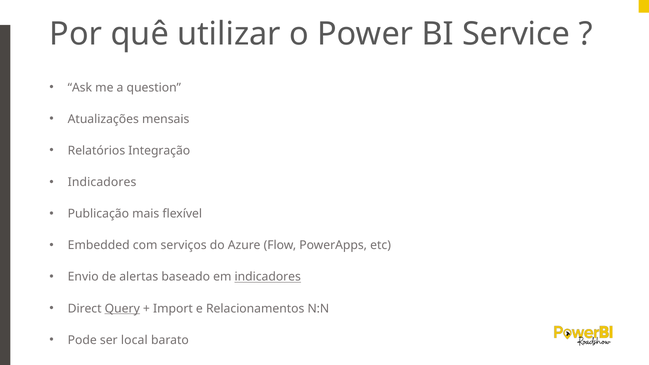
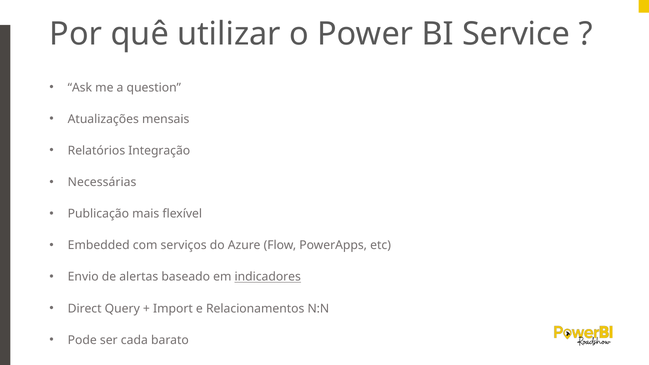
Indicadores at (102, 182): Indicadores -> Necessárias
Query underline: present -> none
local: local -> cada
